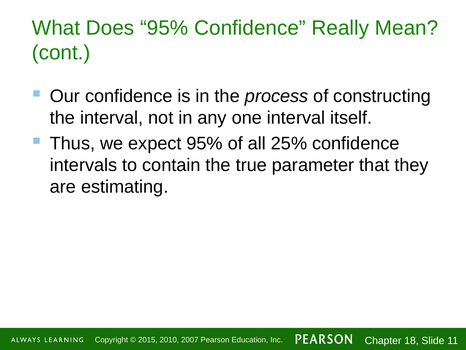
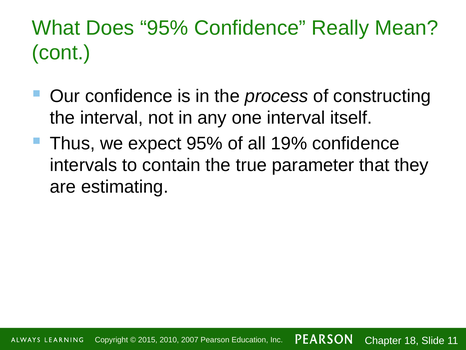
25%: 25% -> 19%
